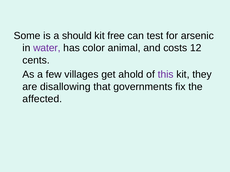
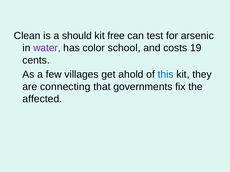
Some: Some -> Clean
animal: animal -> school
12: 12 -> 19
this colour: purple -> blue
disallowing: disallowing -> connecting
